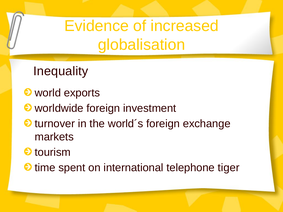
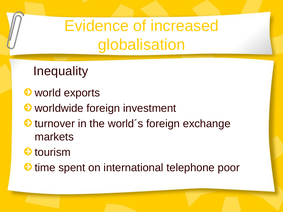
tiger: tiger -> poor
